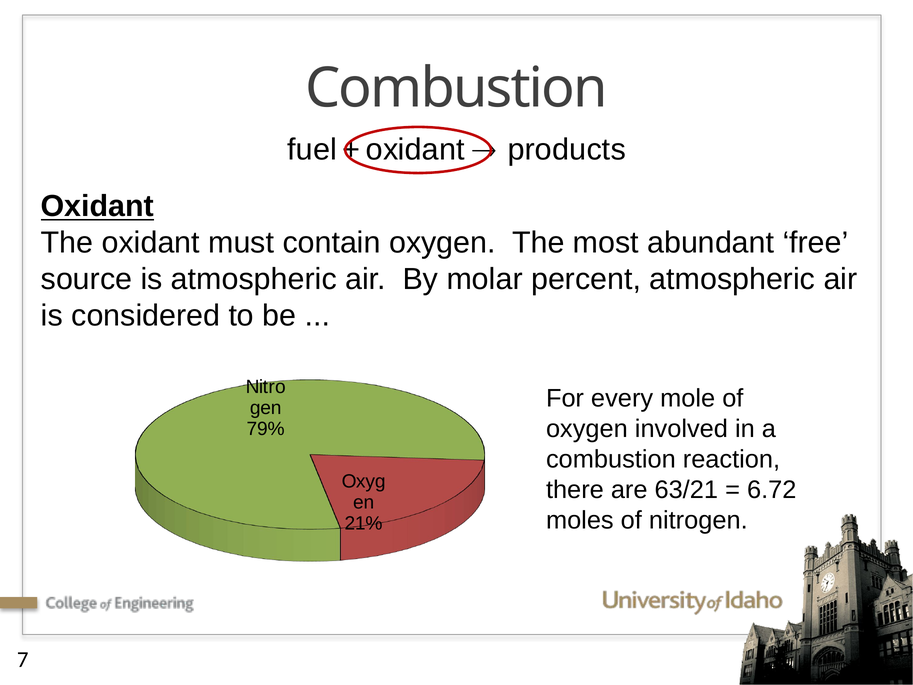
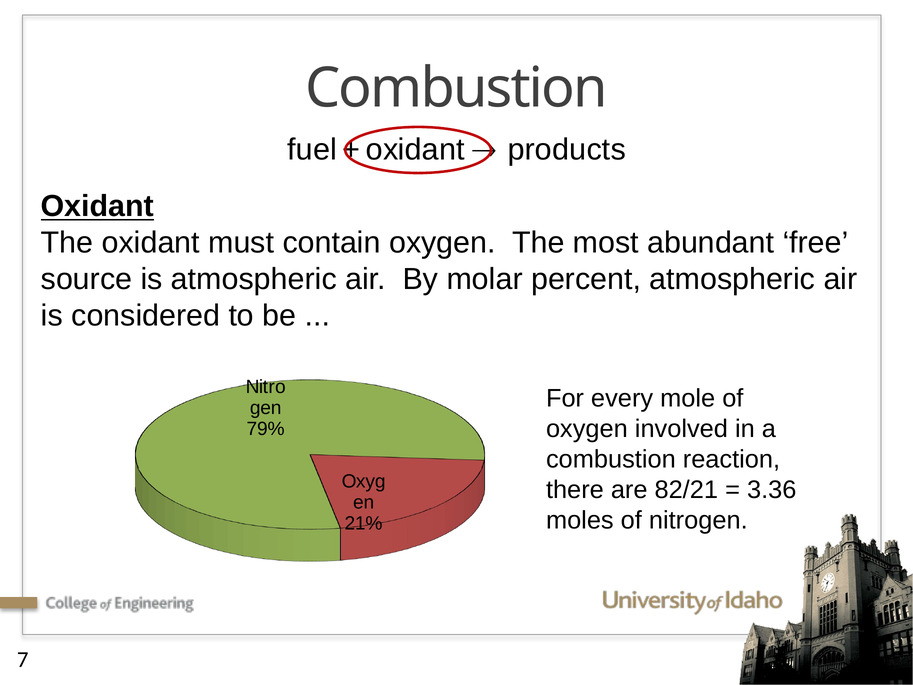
63/21: 63/21 -> 82/21
6.72: 6.72 -> 3.36
